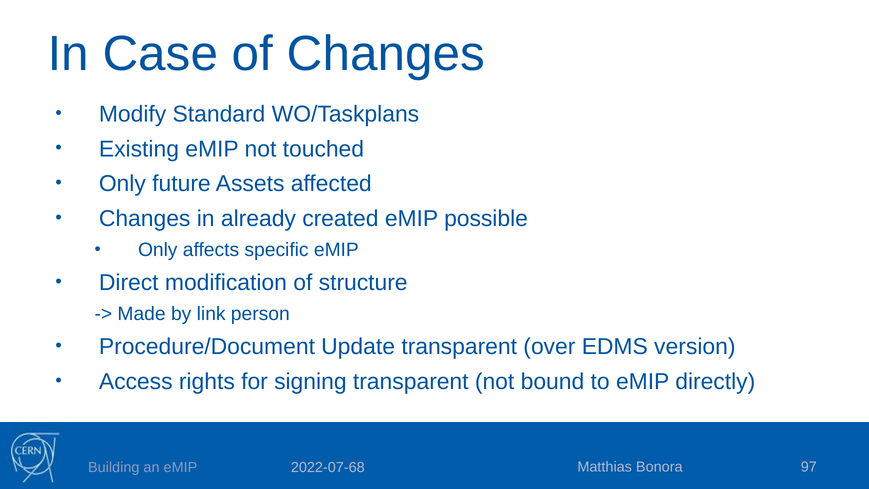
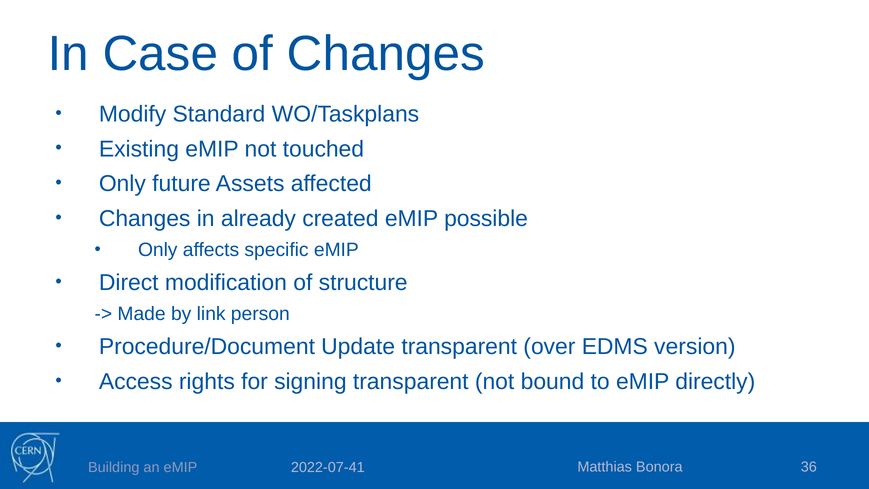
97: 97 -> 36
2022-07-68: 2022-07-68 -> 2022-07-41
